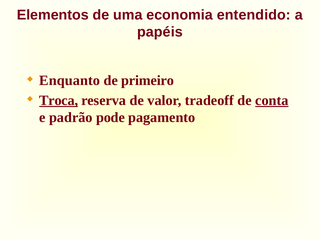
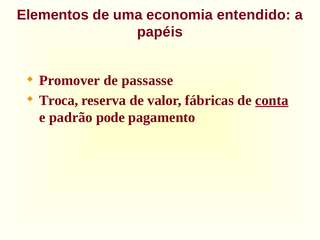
Enquanto: Enquanto -> Promover
primeiro: primeiro -> passasse
Troca underline: present -> none
tradeoff: tradeoff -> fábricas
